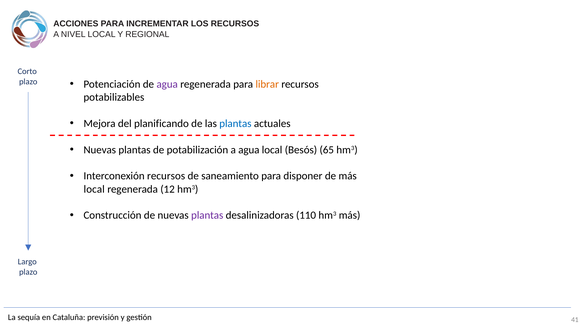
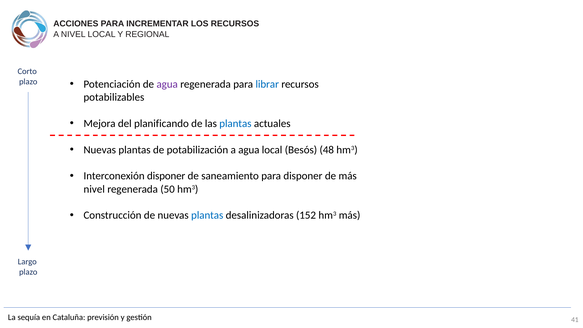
librar colour: orange -> blue
65: 65 -> 48
Interconexión recursos: recursos -> disponer
local at (94, 189): local -> nivel
12: 12 -> 50
plantas at (207, 215) colour: purple -> blue
110: 110 -> 152
